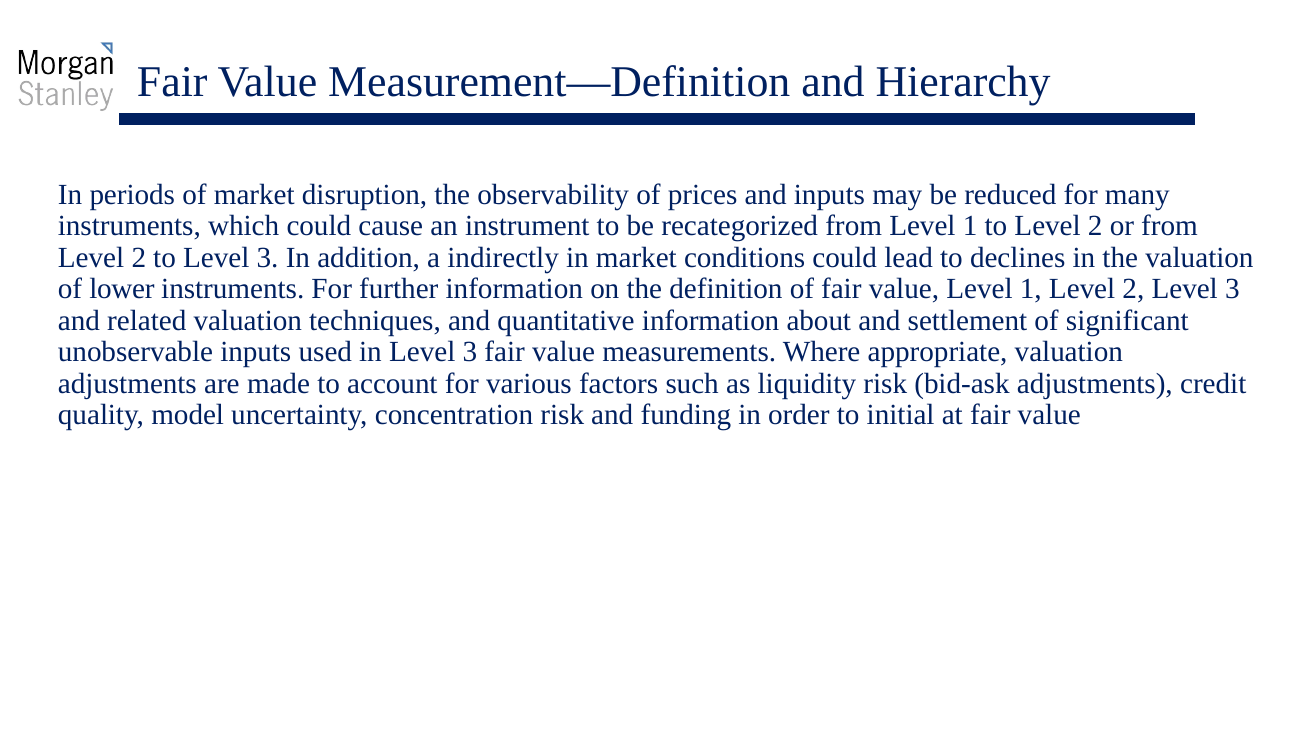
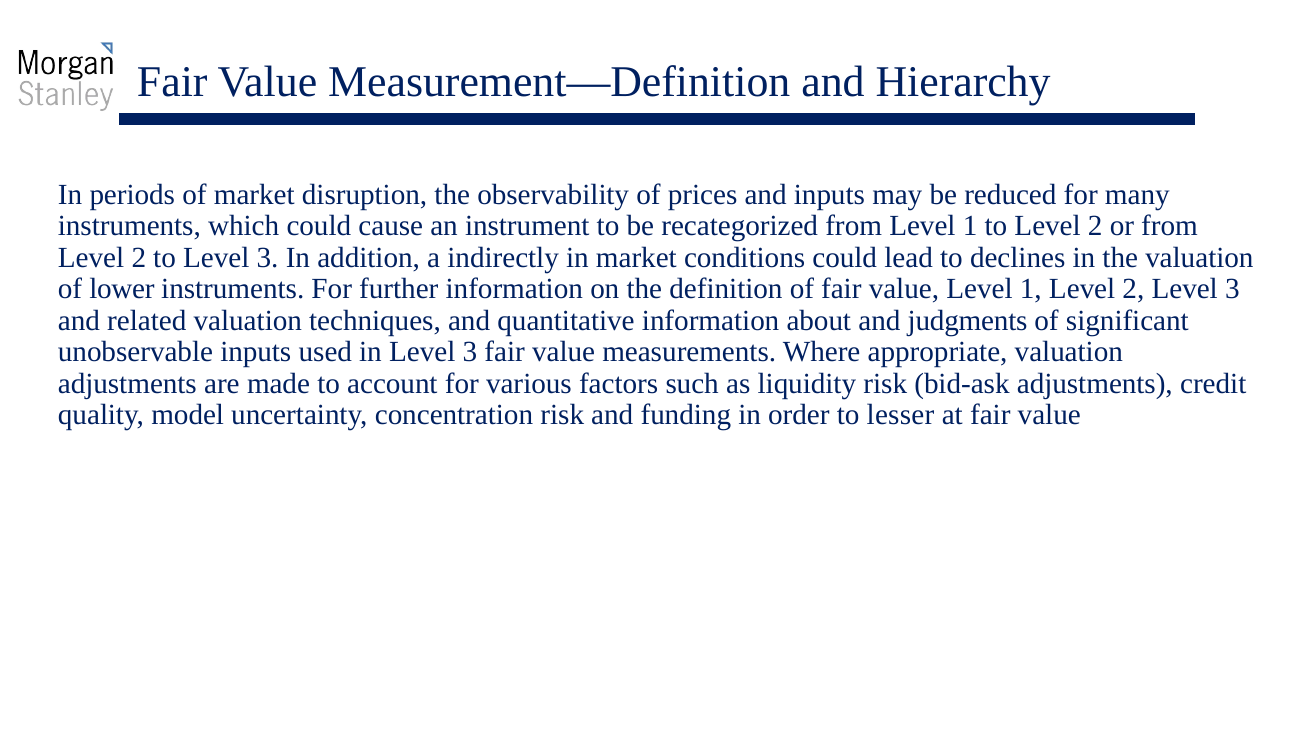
settlement: settlement -> judgments
initial: initial -> lesser
